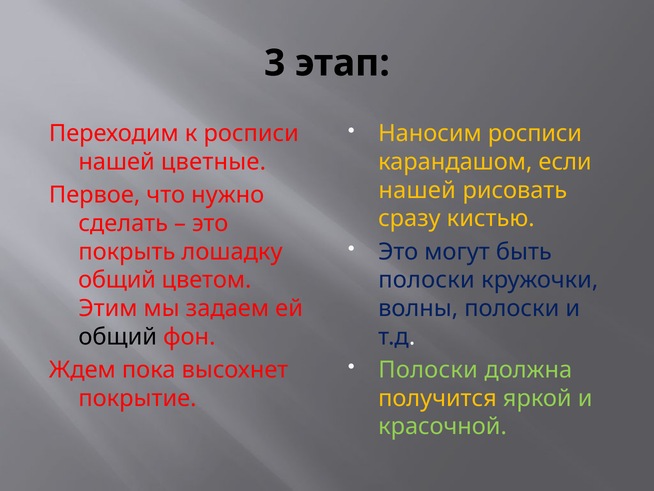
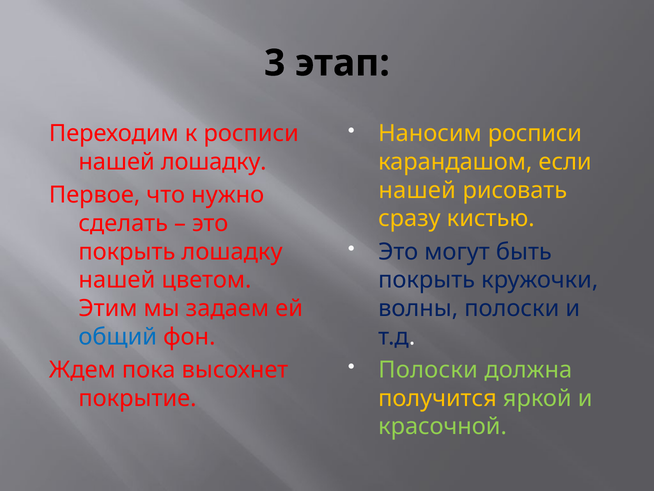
нашей цветные: цветные -> лошадку
общий at (117, 280): общий -> нашей
полоски at (427, 280): полоски -> покрыть
общий at (118, 336) colour: black -> blue
